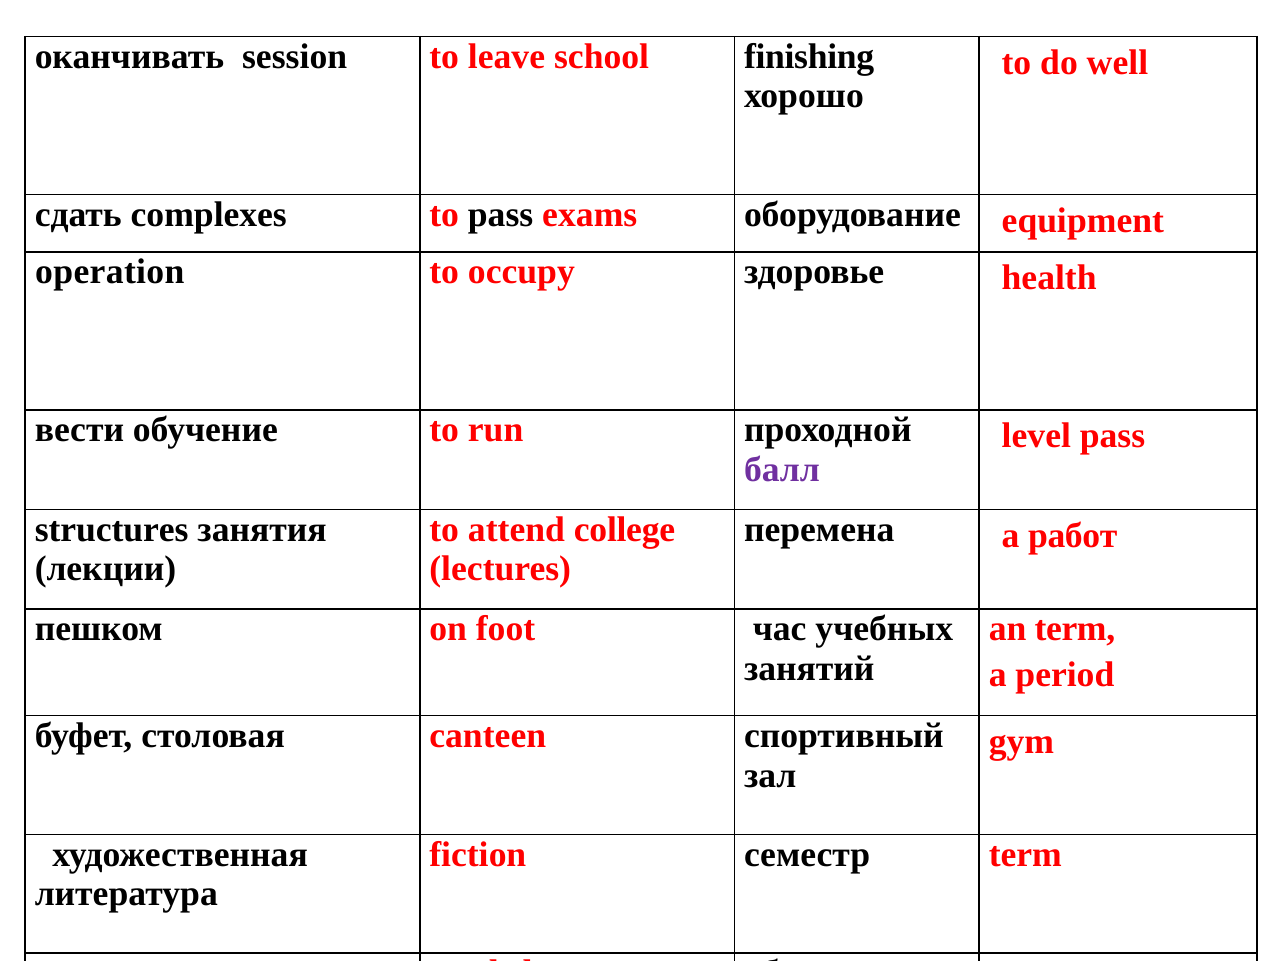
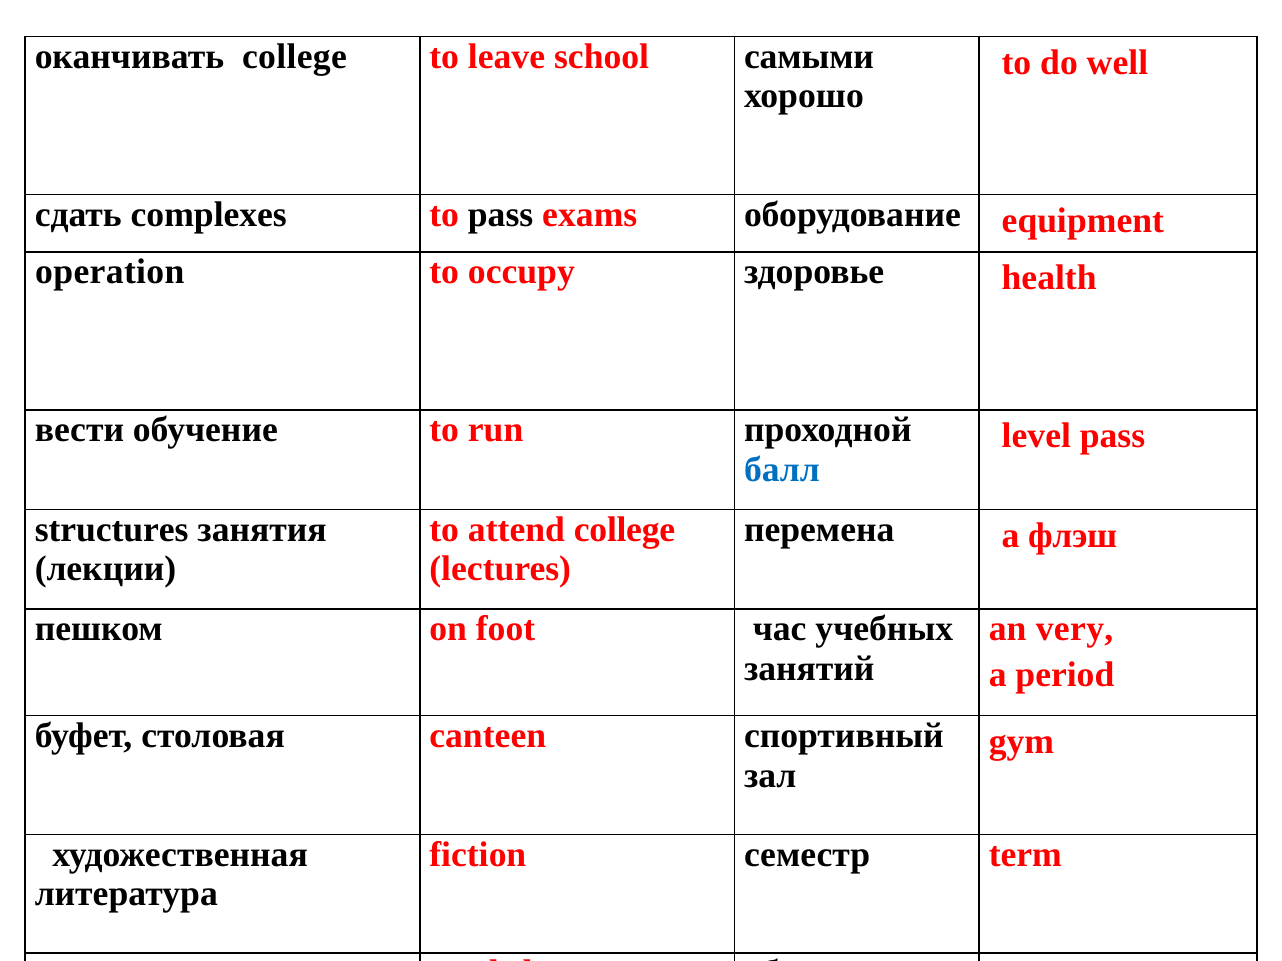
оканчивать session: session -> college
finishing: finishing -> самыми
балл colour: purple -> blue
работ: работ -> флэш
an term: term -> very
